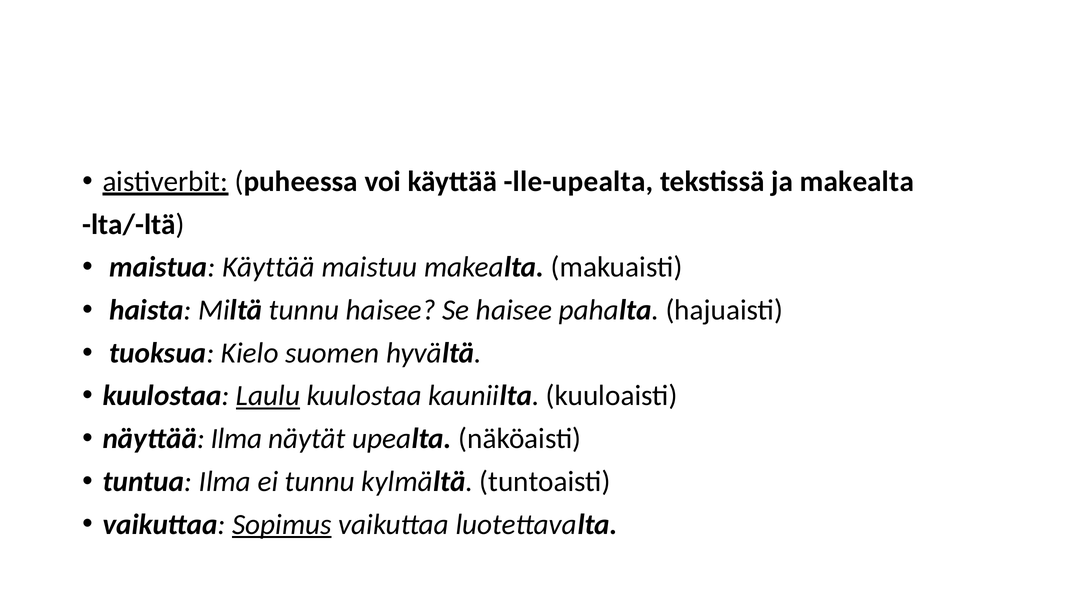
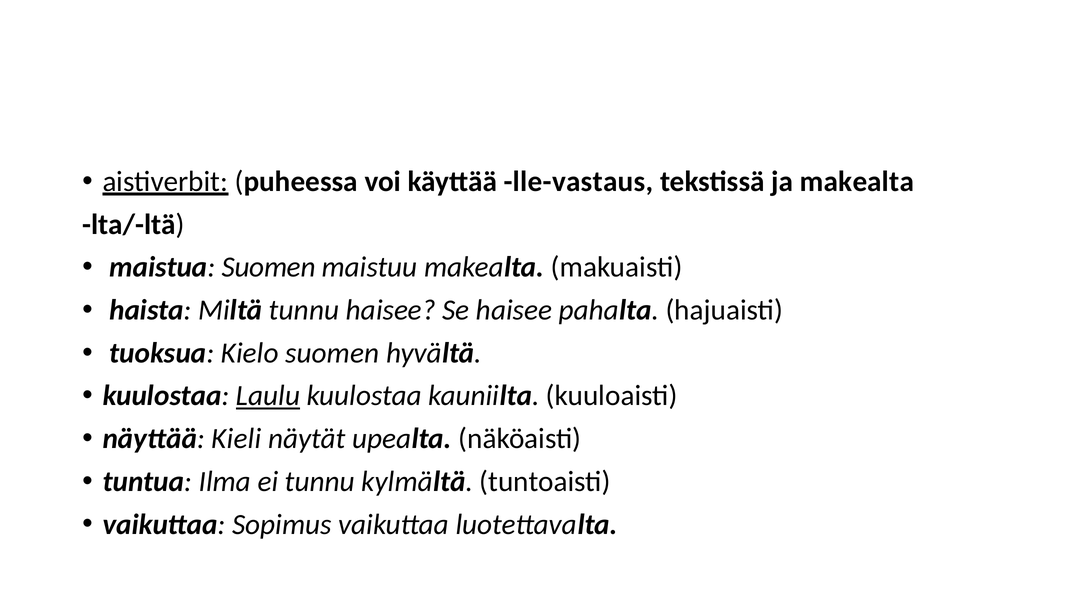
lle-upealta: lle-upealta -> lle-vastaus
maistua Käyttää: Käyttää -> Suomen
näyttää Ilma: Ilma -> Kieli
Sopimus underline: present -> none
